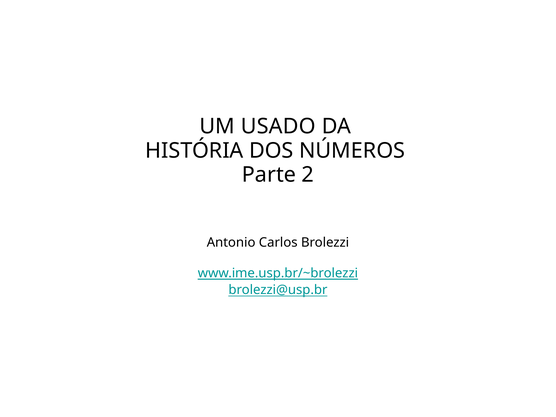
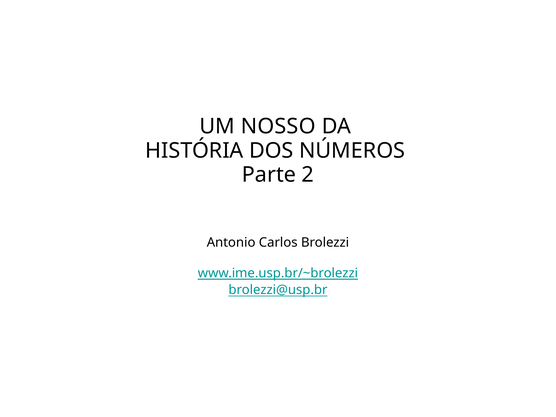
USADO: USADO -> NOSSO
